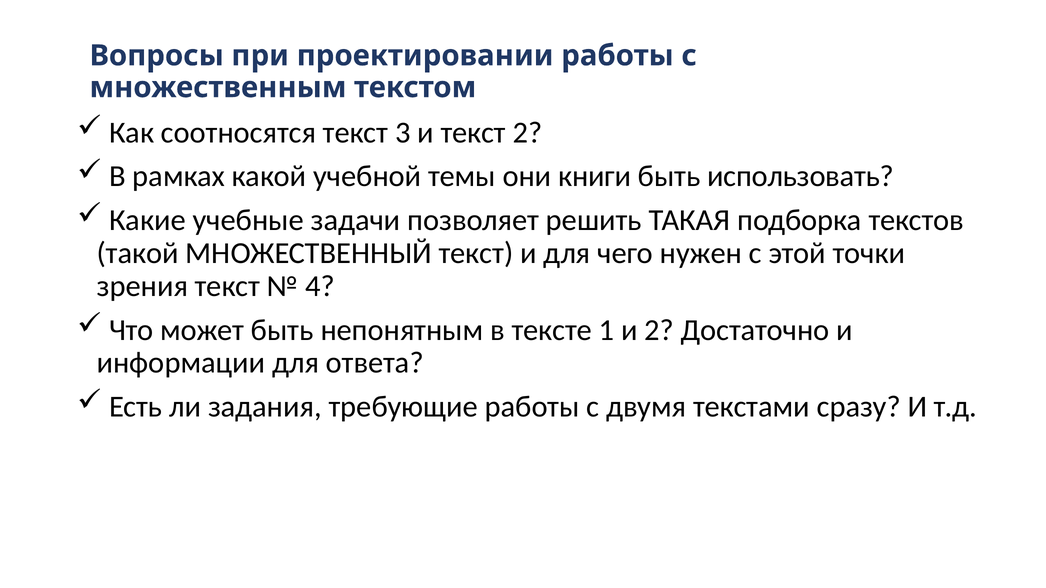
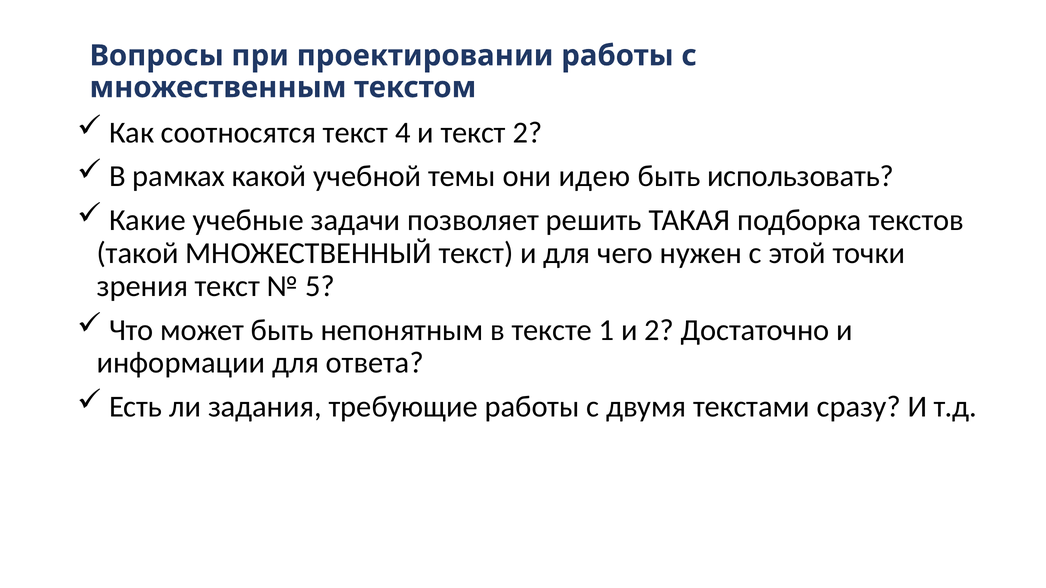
3: 3 -> 4
книги: книги -> идею
4: 4 -> 5
